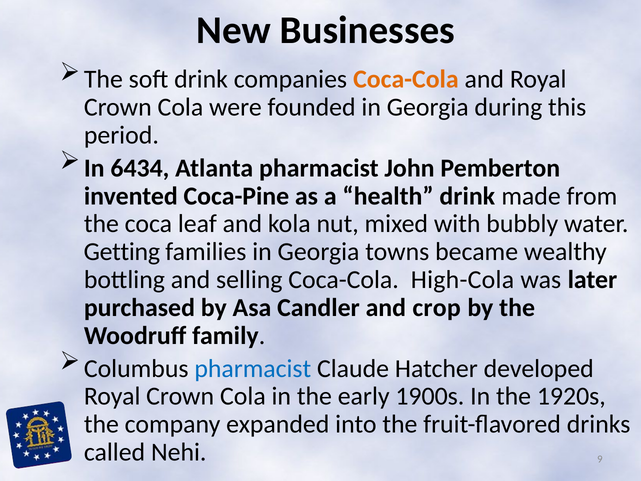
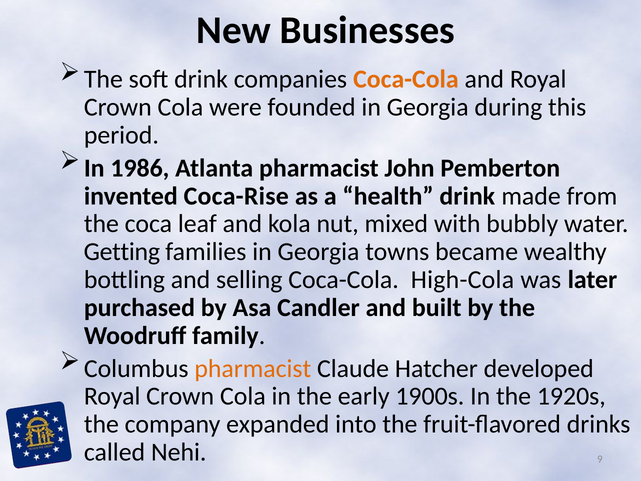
6434: 6434 -> 1986
Coca-Pine: Coca-Pine -> Coca-Rise
crop: crop -> built
pharmacist at (253, 368) colour: blue -> orange
